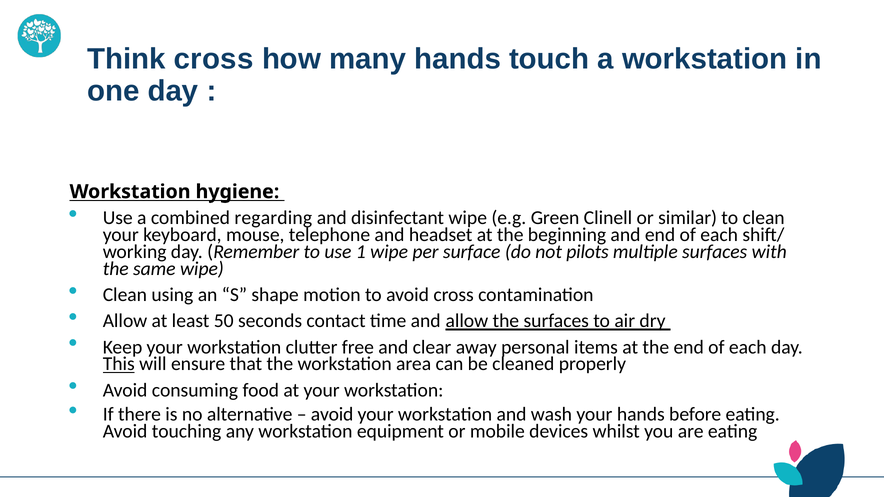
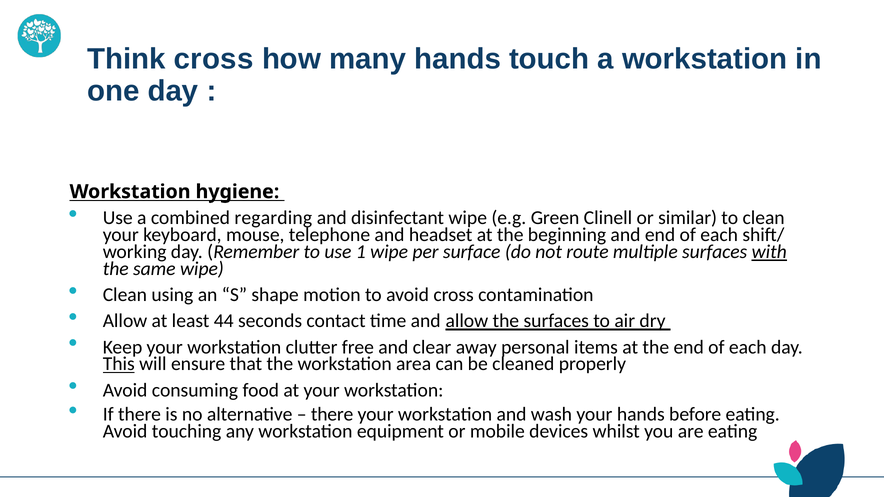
pilots: pilots -> route
with underline: none -> present
50: 50 -> 44
avoid at (332, 415): avoid -> there
